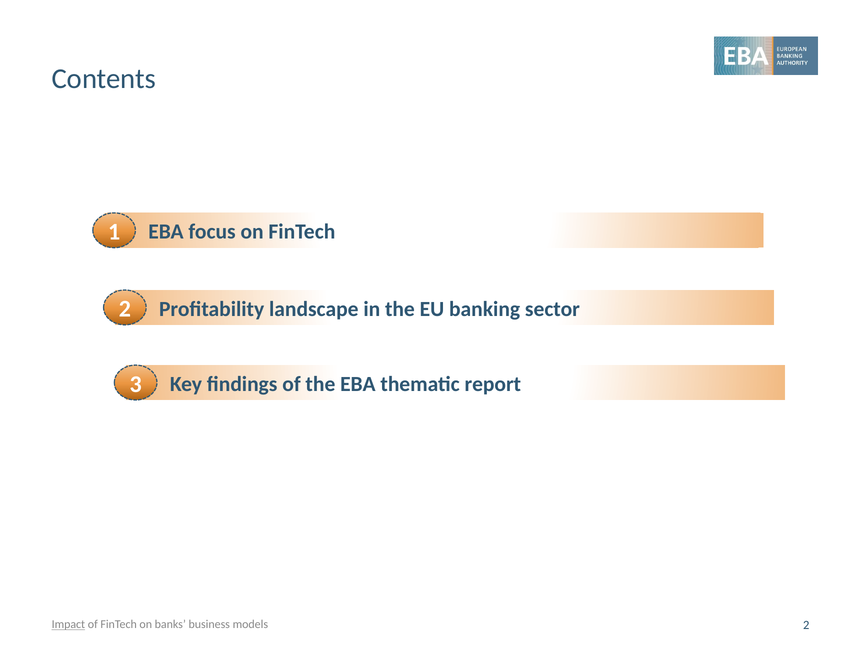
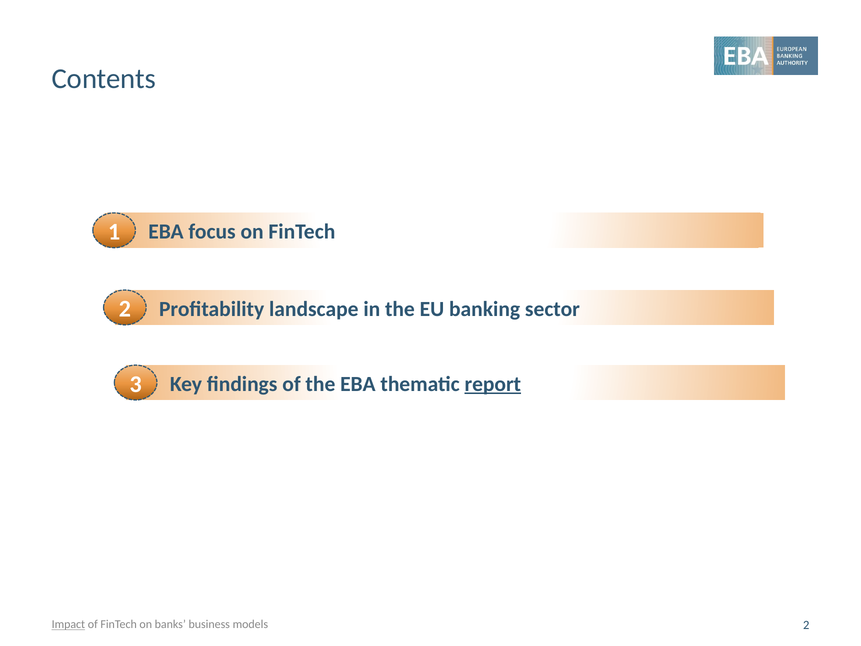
report underline: none -> present
